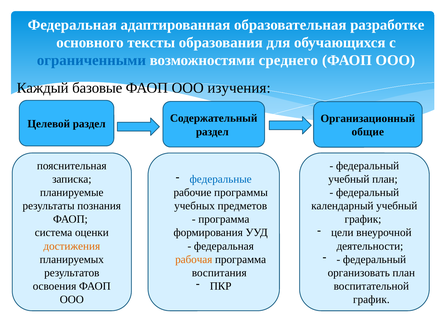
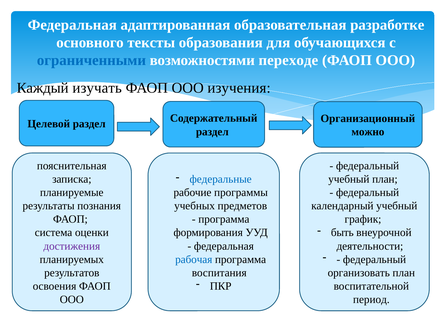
среднего: среднего -> переходе
базовые: базовые -> изучать
общие: общие -> можно
цели: цели -> быть
достижения colour: orange -> purple
рабочая colour: orange -> blue
график at (371, 299): график -> период
